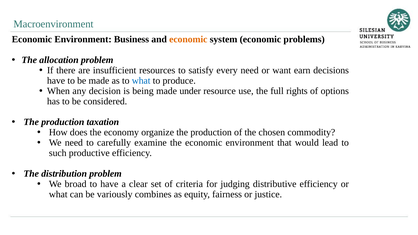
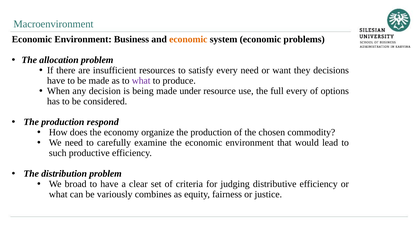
earn: earn -> they
what at (141, 81) colour: blue -> purple
full rights: rights -> every
taxation: taxation -> respond
